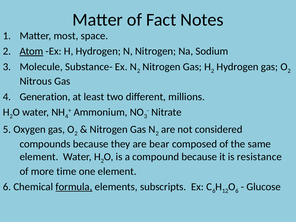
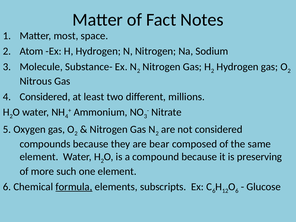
Atom underline: present -> none
Generation at (45, 97): Generation -> Considered
resistance: resistance -> preserving
time: time -> such
